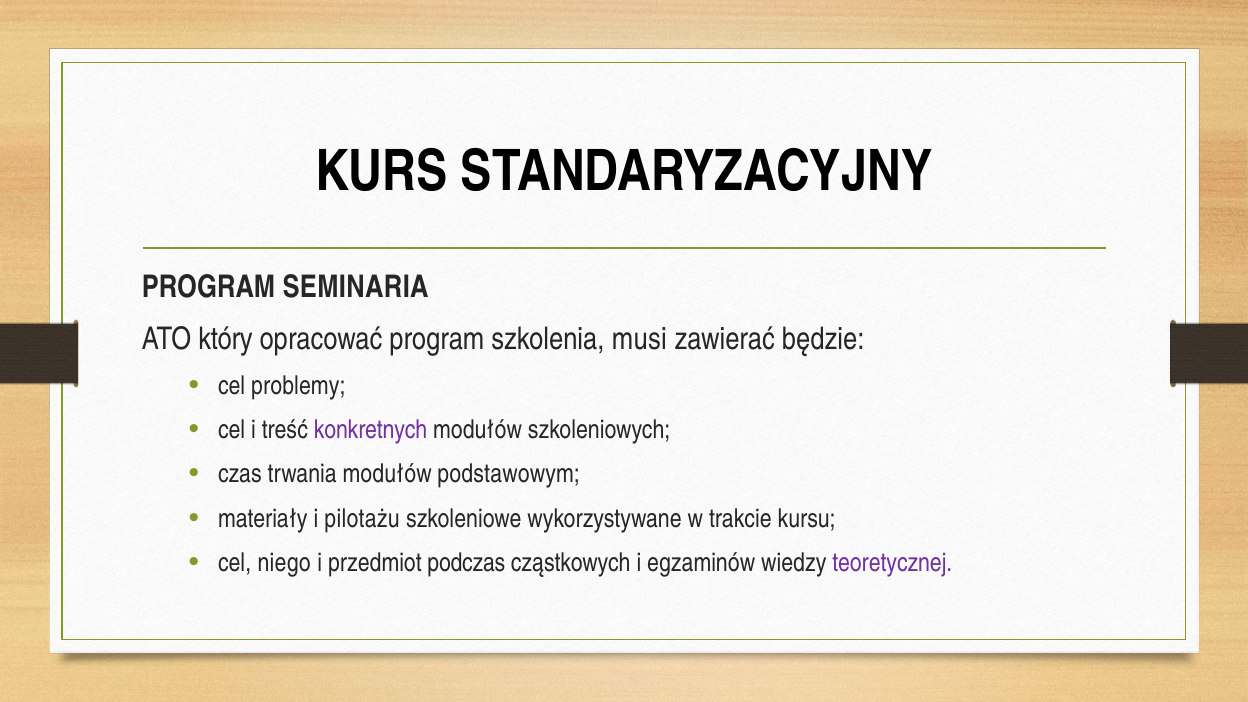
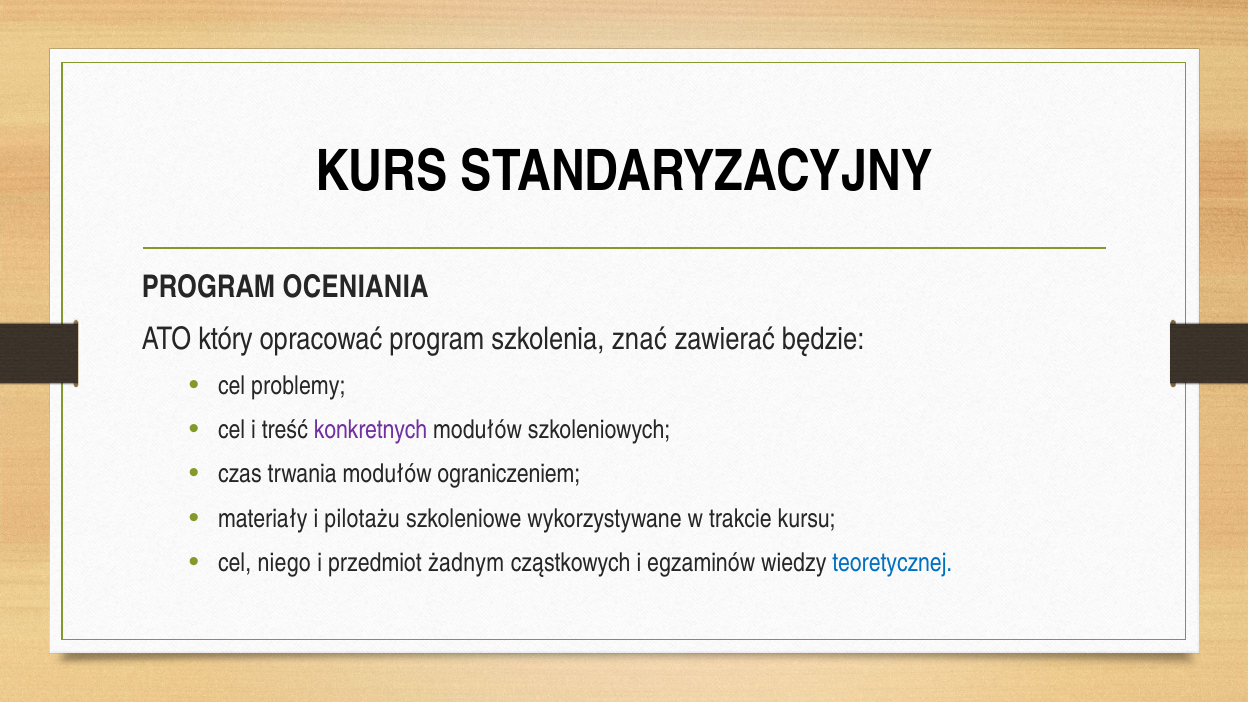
SEMINARIA: SEMINARIA -> OCENIANIA
musi: musi -> znać
podstawowym: podstawowym -> ograniczeniem
podczas: podczas -> żadnym
teoretycznej colour: purple -> blue
